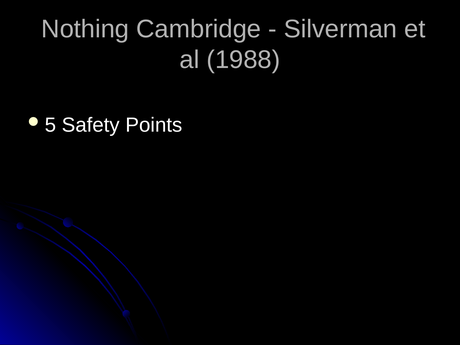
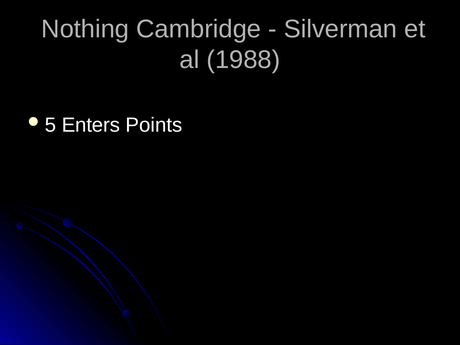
Safety: Safety -> Enters
